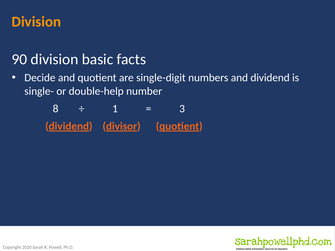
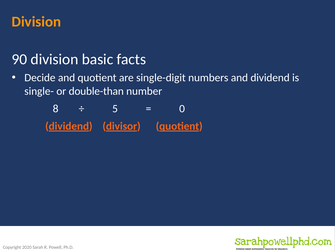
double-help: double-help -> double-than
1: 1 -> 5
3: 3 -> 0
